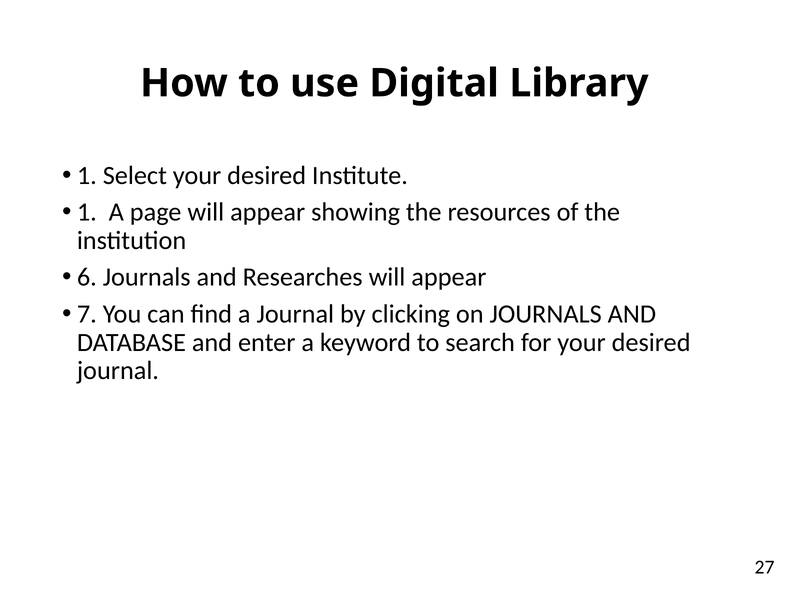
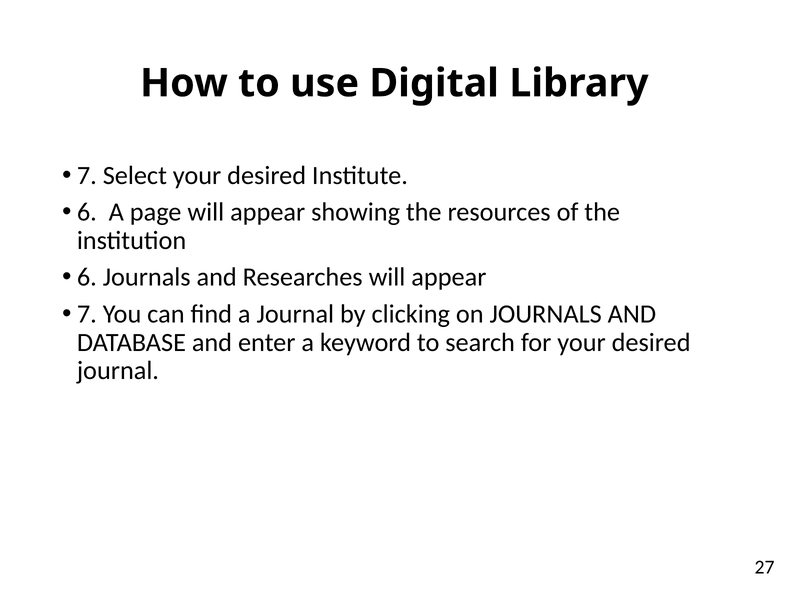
1 at (87, 176): 1 -> 7
1 at (87, 212): 1 -> 6
